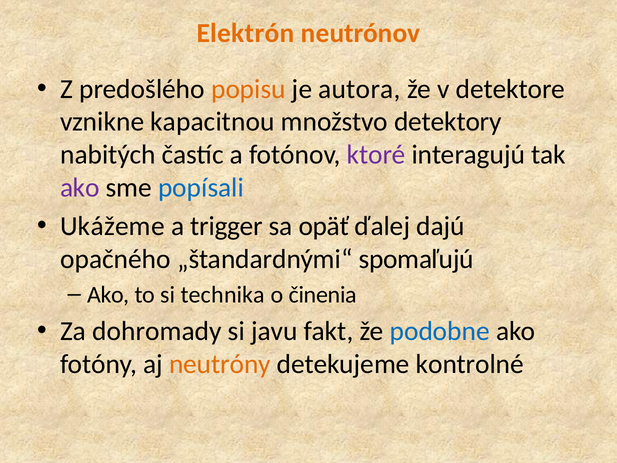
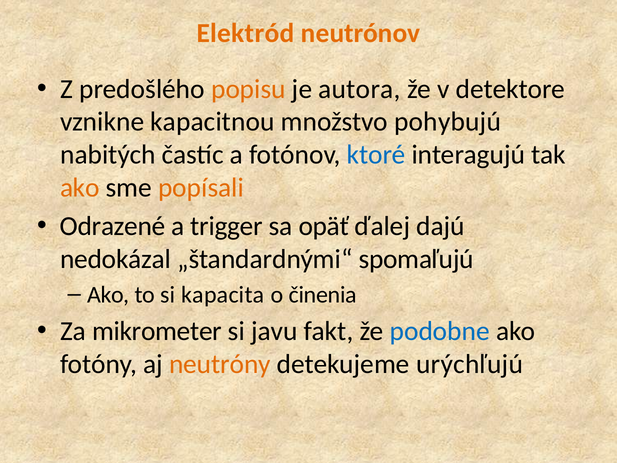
Elektrón: Elektrón -> Elektród
detektory: detektory -> pohybujú
ktoré colour: purple -> blue
ako at (80, 188) colour: purple -> orange
popísali colour: blue -> orange
Ukážeme: Ukážeme -> Odrazené
opačného: opačného -> nedokázal
technika: technika -> kapacita
dohromady: dohromady -> mikrometer
kontrolné: kontrolné -> urýchľujú
